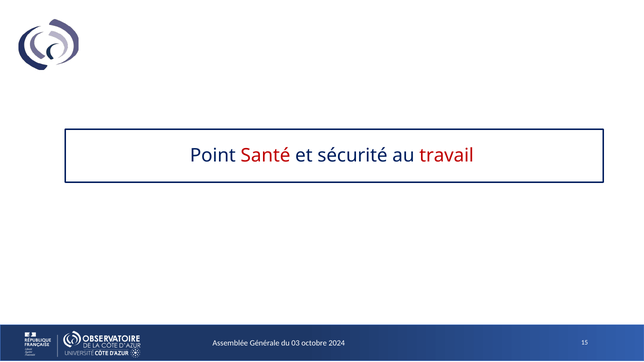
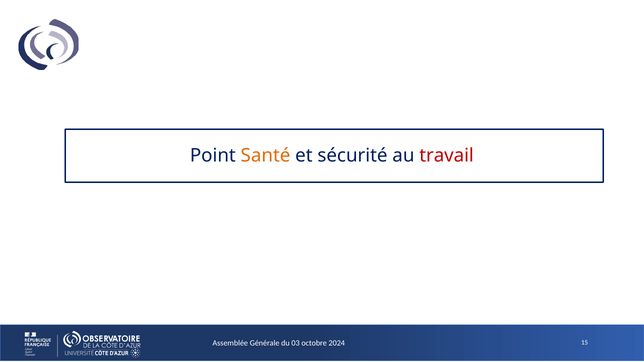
Santé colour: red -> orange
